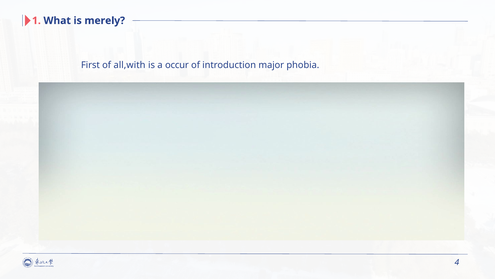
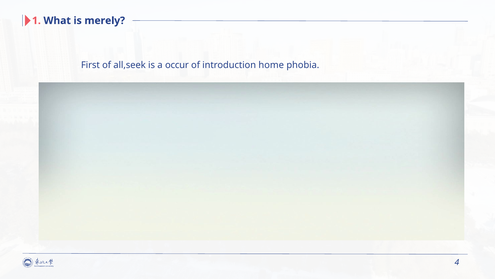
all,with: all,with -> all,seek
major: major -> home
